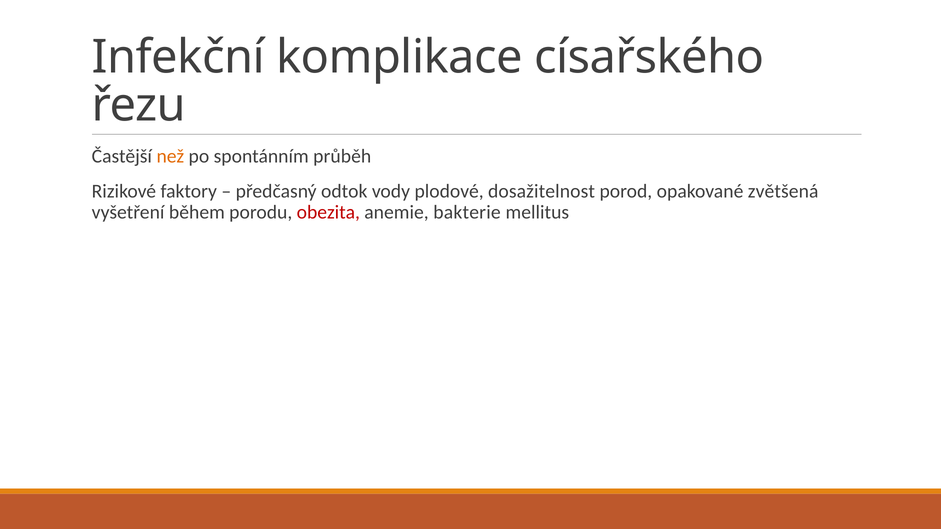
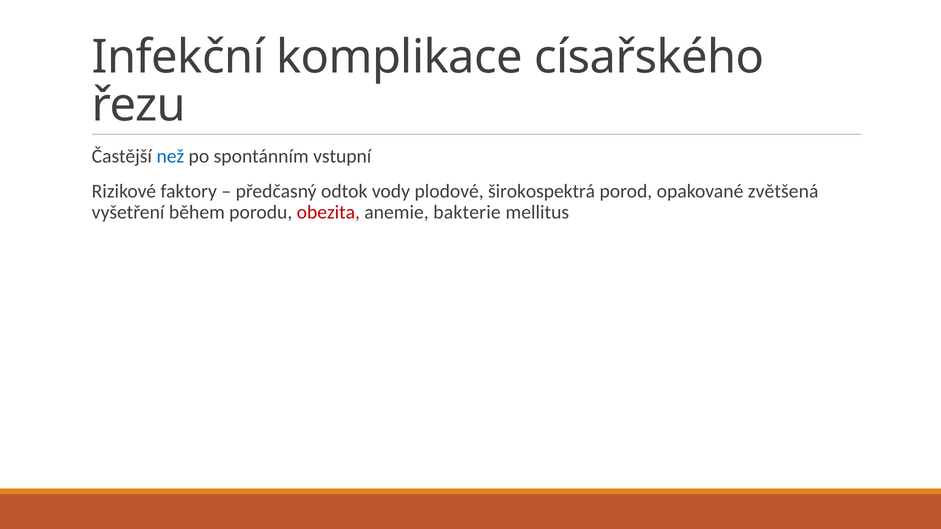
než colour: orange -> blue
průběh: průběh -> vstupní
dosažitelnost: dosažitelnost -> širokospektrá
